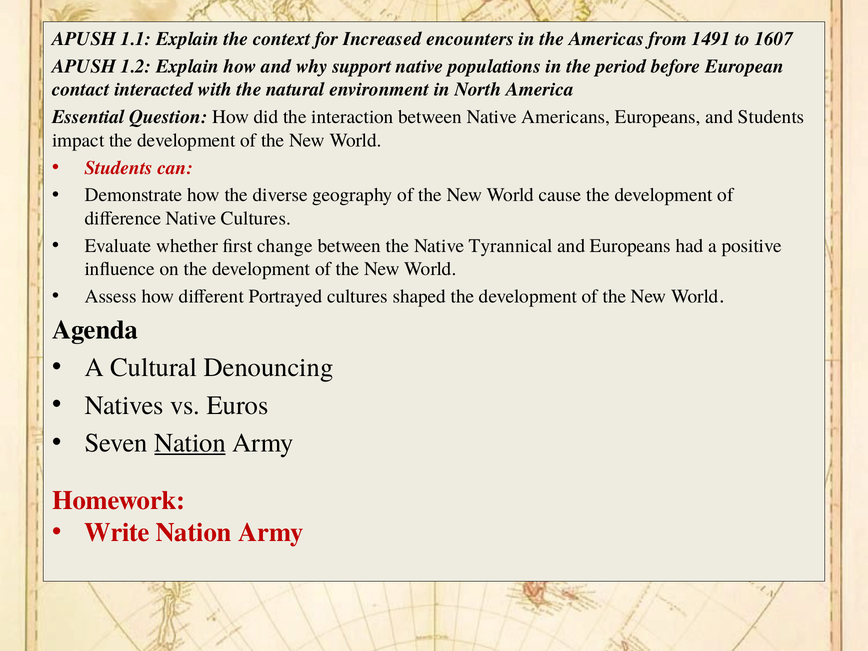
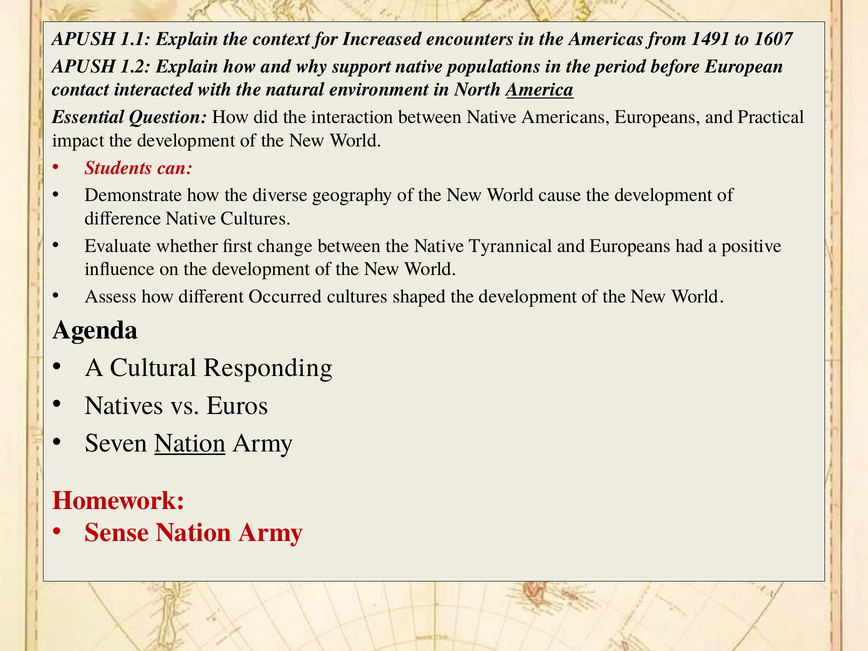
America underline: none -> present
and Students: Students -> Practical
Portrayed: Portrayed -> Occurred
Denouncing: Denouncing -> Responding
Write: Write -> Sense
